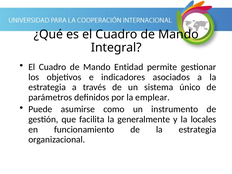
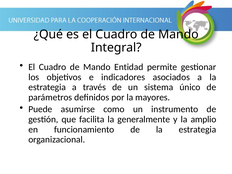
emplear: emplear -> mayores
locales: locales -> amplio
